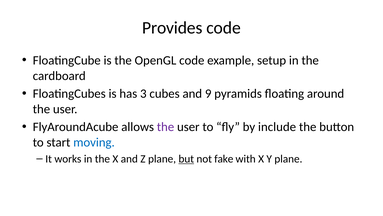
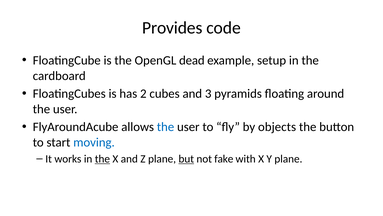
OpenGL code: code -> dead
3: 3 -> 2
9: 9 -> 3
the at (166, 127) colour: purple -> blue
include: include -> objects
the at (102, 158) underline: none -> present
